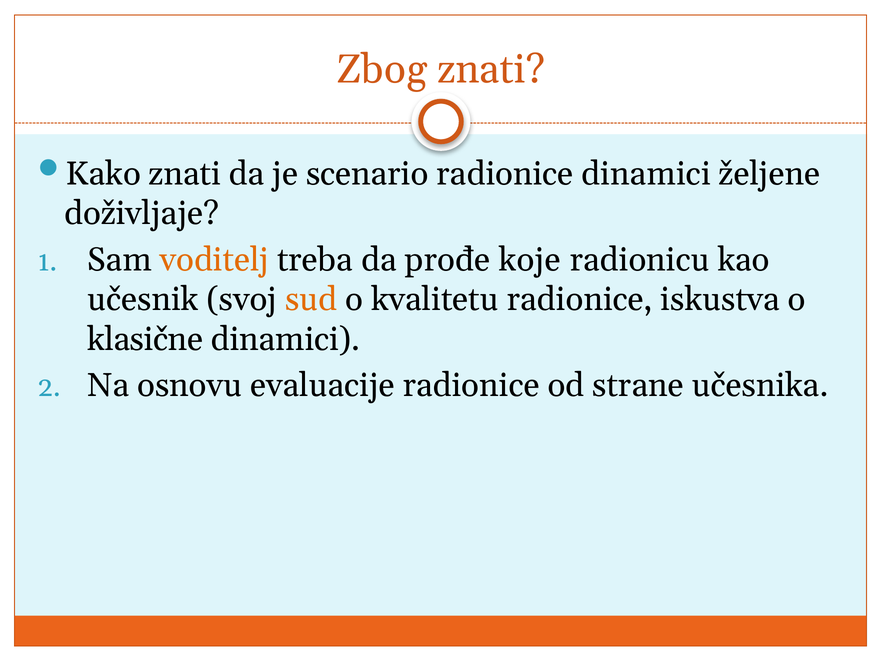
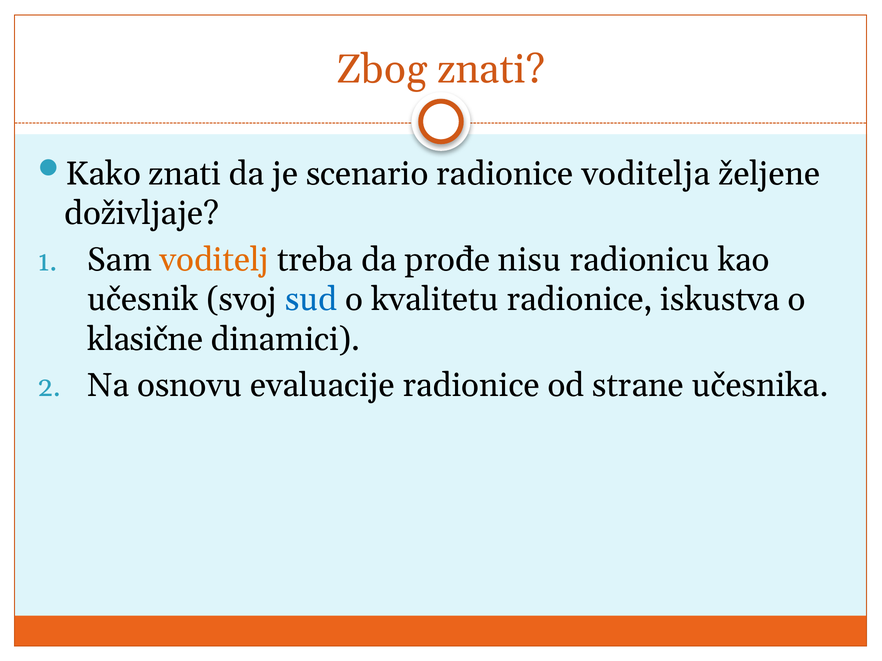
radionice dinamici: dinamici -> voditelja
koje: koje -> nisu
sud colour: orange -> blue
